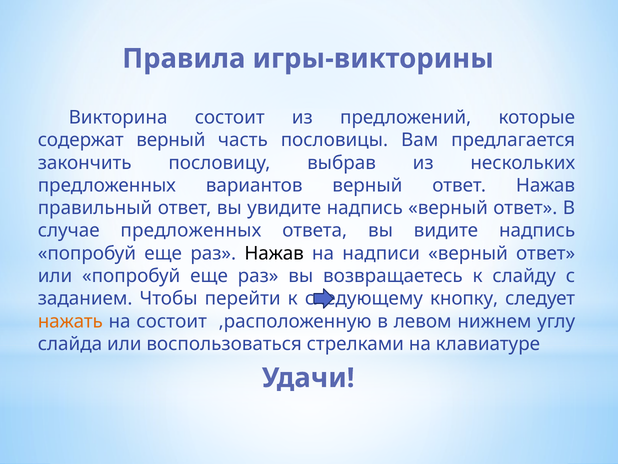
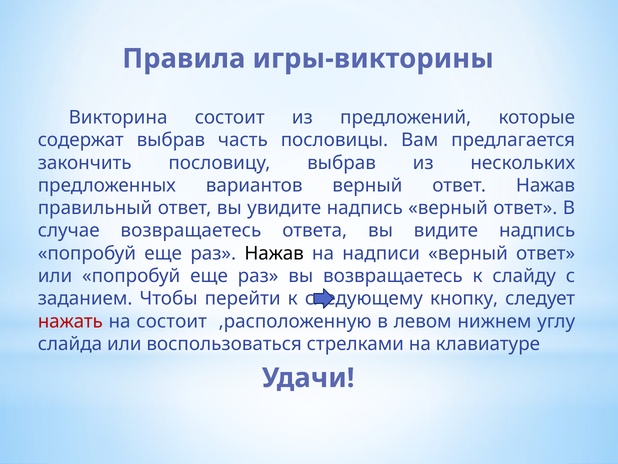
содержат верный: верный -> выбрав
случае предложенных: предложенных -> возвращаетесь
нажать colour: orange -> red
